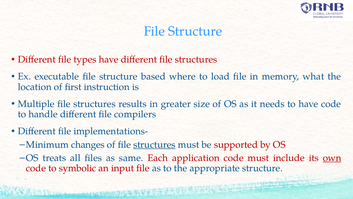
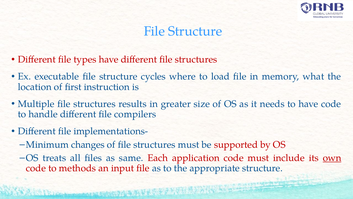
based: based -> cycles
structures at (154, 144) underline: present -> none
symbolic: symbolic -> methods
